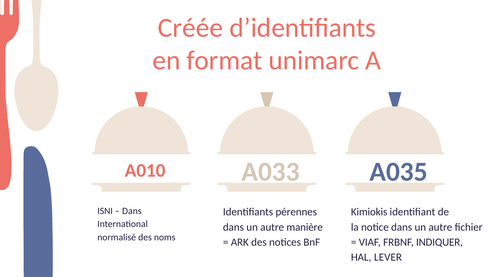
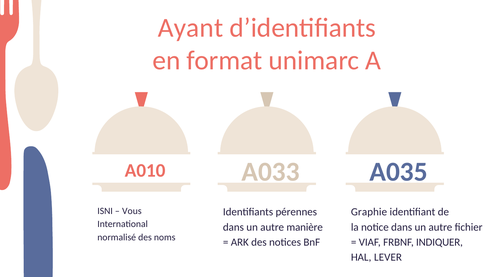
Créée: Créée -> Ayant
Dans at (132, 211): Dans -> Vous
Kimiokis: Kimiokis -> Graphie
